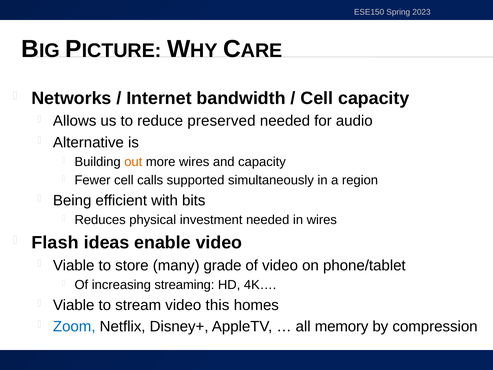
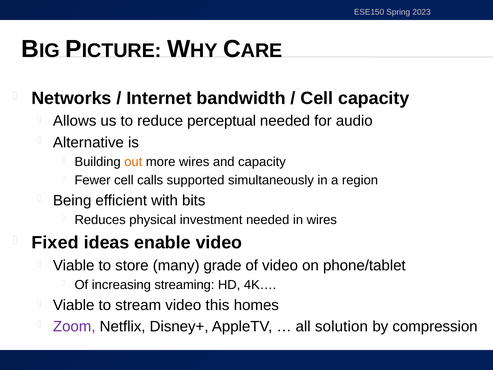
preserved: preserved -> perceptual
Flash: Flash -> Fixed
Zoom colour: blue -> purple
memory: memory -> solution
